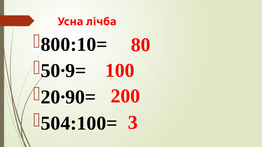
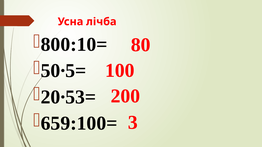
50∙9=: 50∙9= -> 50∙5=
20∙90=: 20∙90= -> 20∙53=
504:100=: 504:100= -> 659:100=
